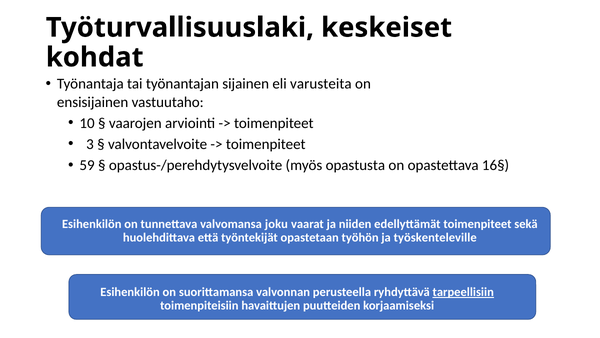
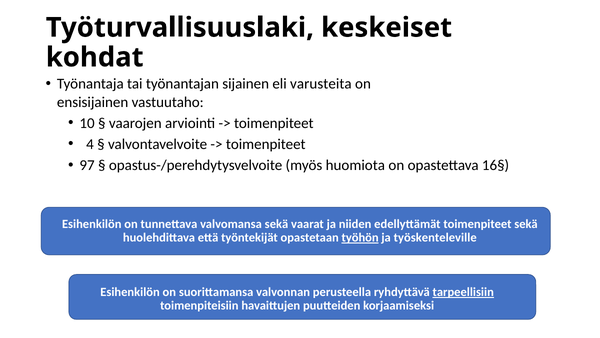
3: 3 -> 4
59: 59 -> 97
opastusta: opastusta -> huomiota
valvomansa joku: joku -> sekä
työhön underline: none -> present
